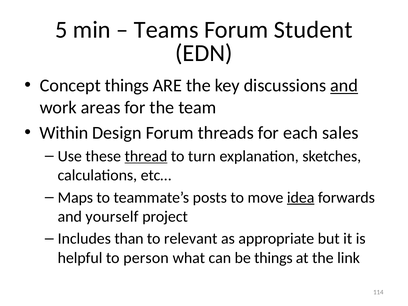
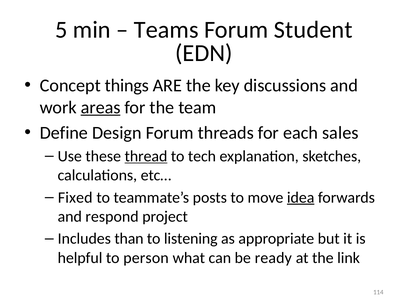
and at (344, 86) underline: present -> none
areas underline: none -> present
Within: Within -> Define
turn: turn -> tech
Maps: Maps -> Fixed
yourself: yourself -> respond
relevant: relevant -> listening
be things: things -> ready
